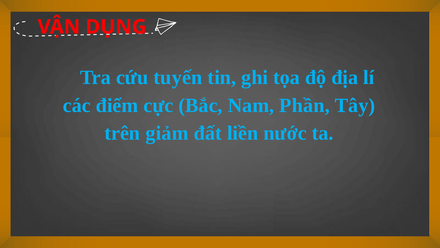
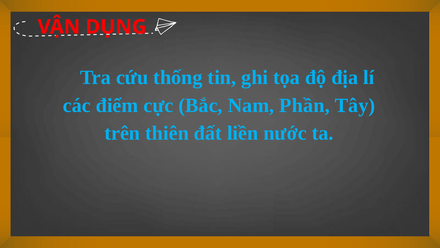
tuyến: tuyến -> thống
giảm: giảm -> thiên
